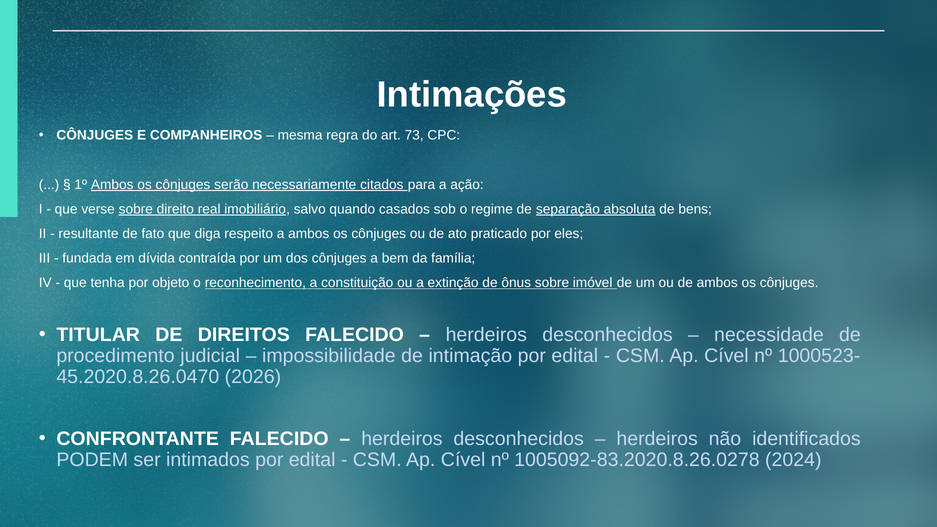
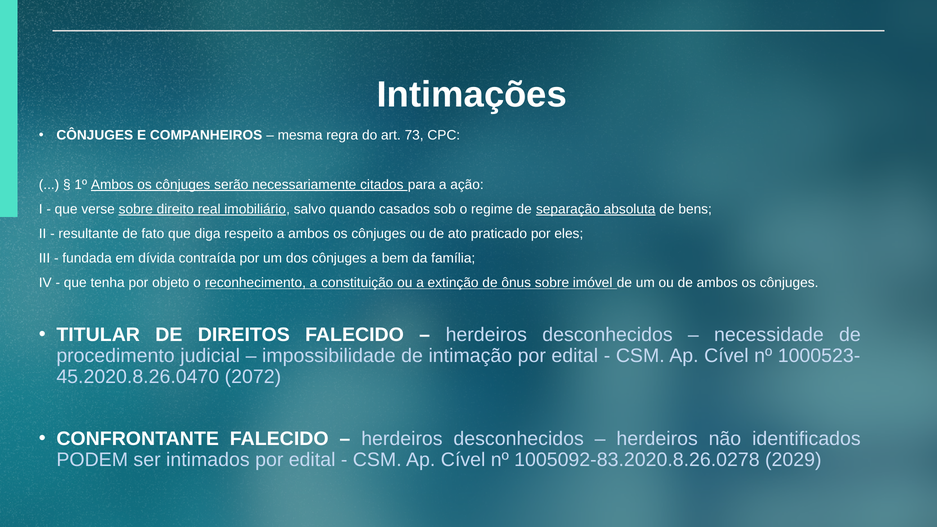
2026: 2026 -> 2072
2024: 2024 -> 2029
